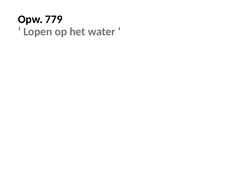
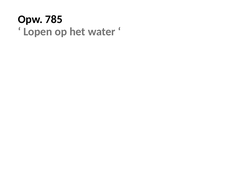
779: 779 -> 785
